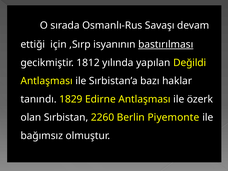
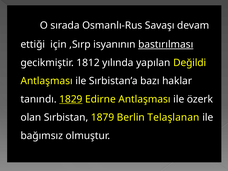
1829 underline: none -> present
2260: 2260 -> 1879
Piyemonte: Piyemonte -> Telaşlanan
